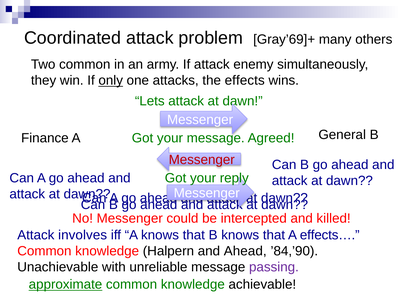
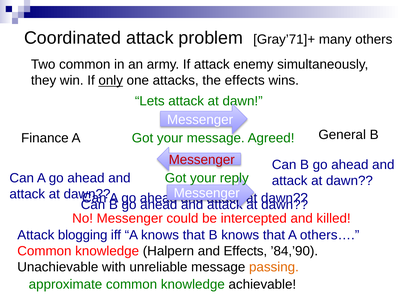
Gray’69]+: Gray’69]+ -> Gray’71]+
involves: involves -> blogging
effects…: effects… -> others…
and Ahead: Ahead -> Effects
passing colour: purple -> orange
approximate underline: present -> none
